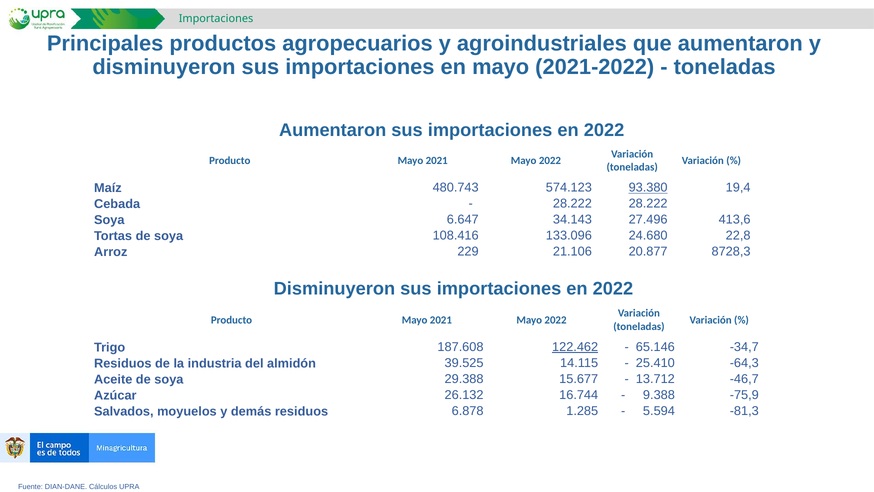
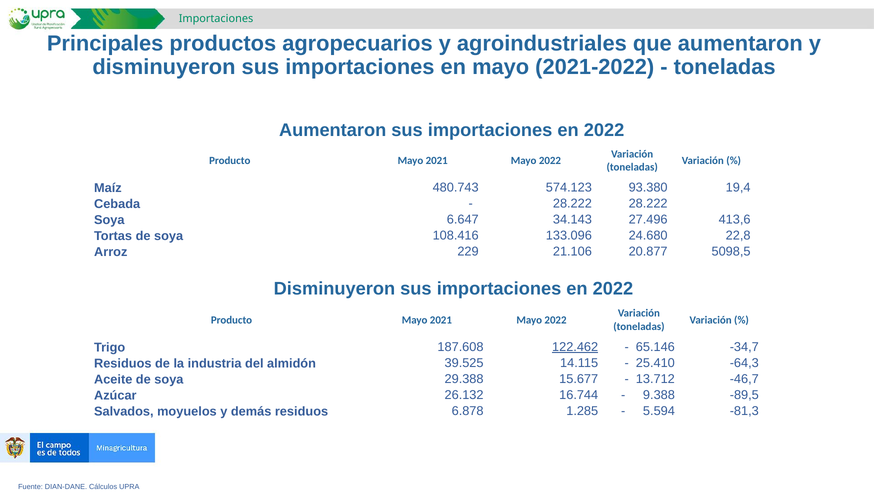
93.380 underline: present -> none
8728,3: 8728,3 -> 5098,5
-75,9: -75,9 -> -89,5
